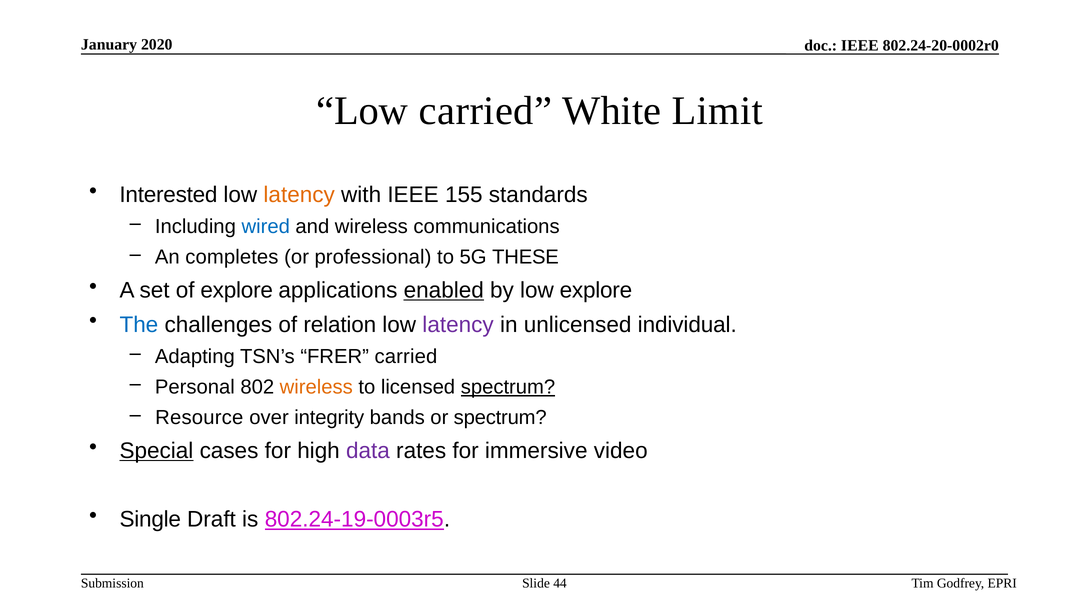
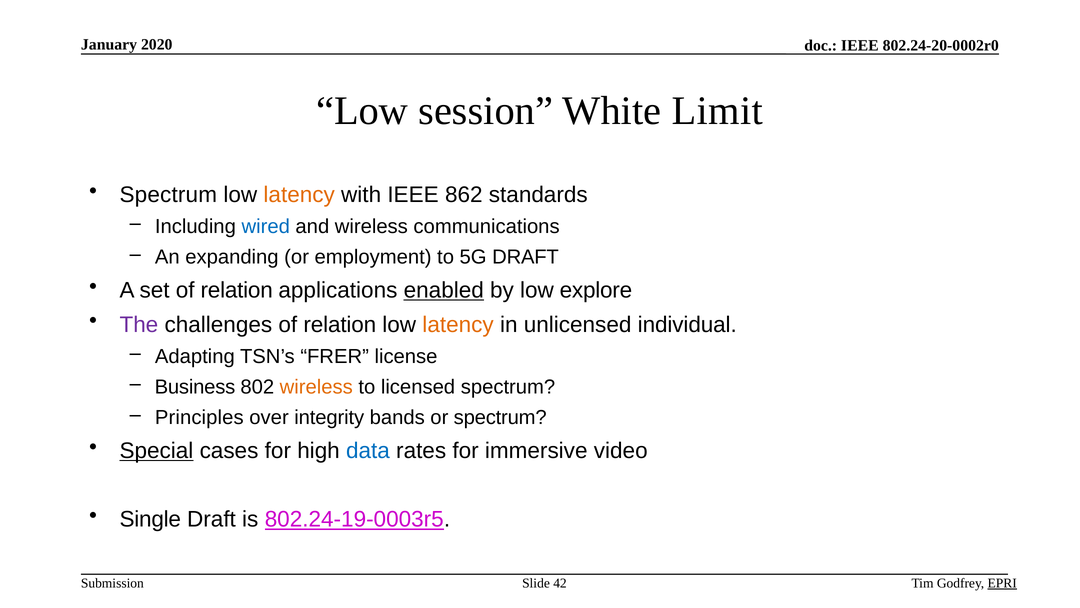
Low carried: carried -> session
Interested at (168, 195): Interested -> Spectrum
155: 155 -> 862
completes: completes -> expanding
professional: professional -> employment
5G THESE: THESE -> DRAFT
set of explore: explore -> relation
The colour: blue -> purple
latency at (458, 324) colour: purple -> orange
FRER carried: carried -> license
Personal: Personal -> Business
spectrum at (508, 387) underline: present -> none
Resource: Resource -> Principles
data colour: purple -> blue
44: 44 -> 42
EPRI underline: none -> present
